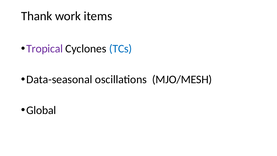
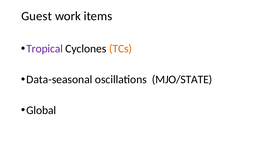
Thank: Thank -> Guest
TCs colour: blue -> orange
MJO/MESH: MJO/MESH -> MJO/STATE
